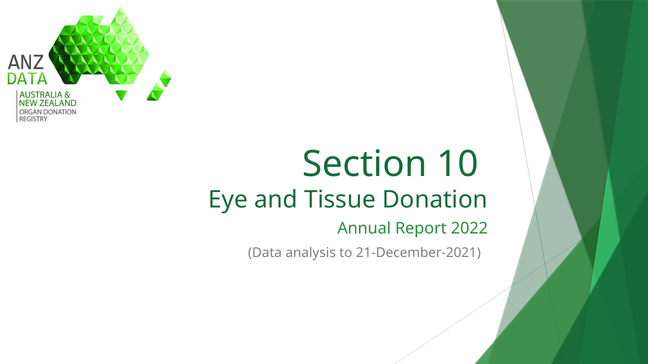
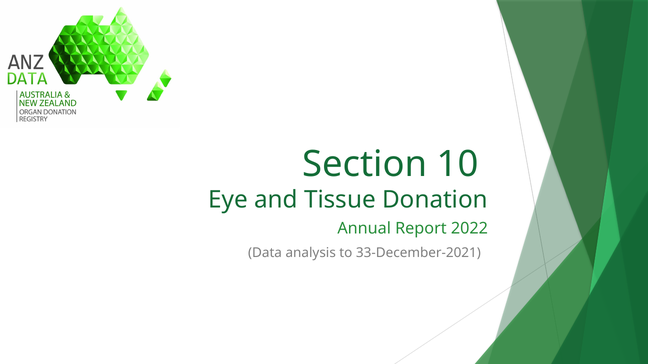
21-December-2021: 21-December-2021 -> 33-December-2021
